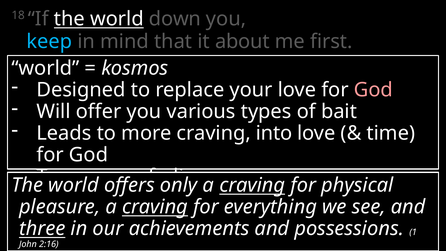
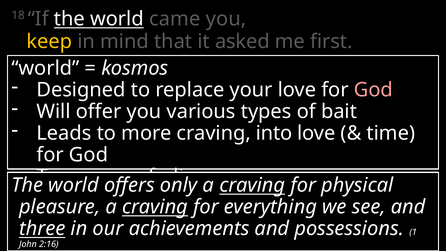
down: down -> came
keep colour: light blue -> yellow
about: about -> asked
